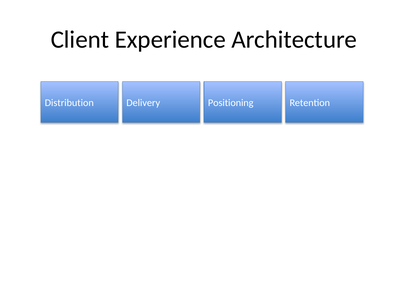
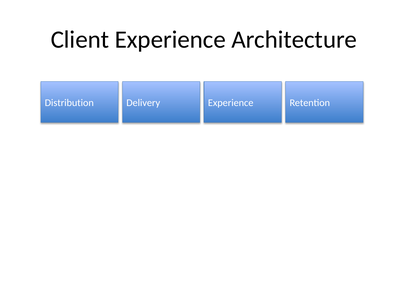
Delivery Positioning: Positioning -> Experience
